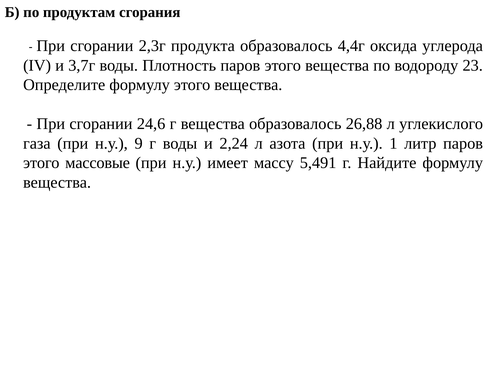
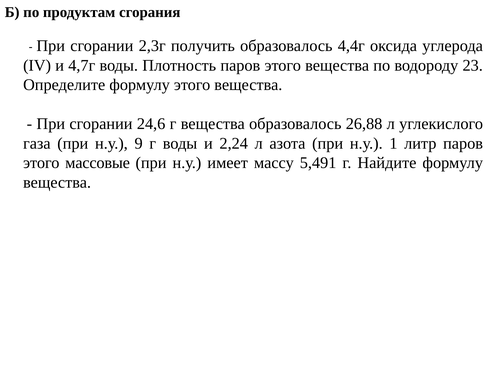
продукта: продукта -> получить
3,7г: 3,7г -> 4,7г
